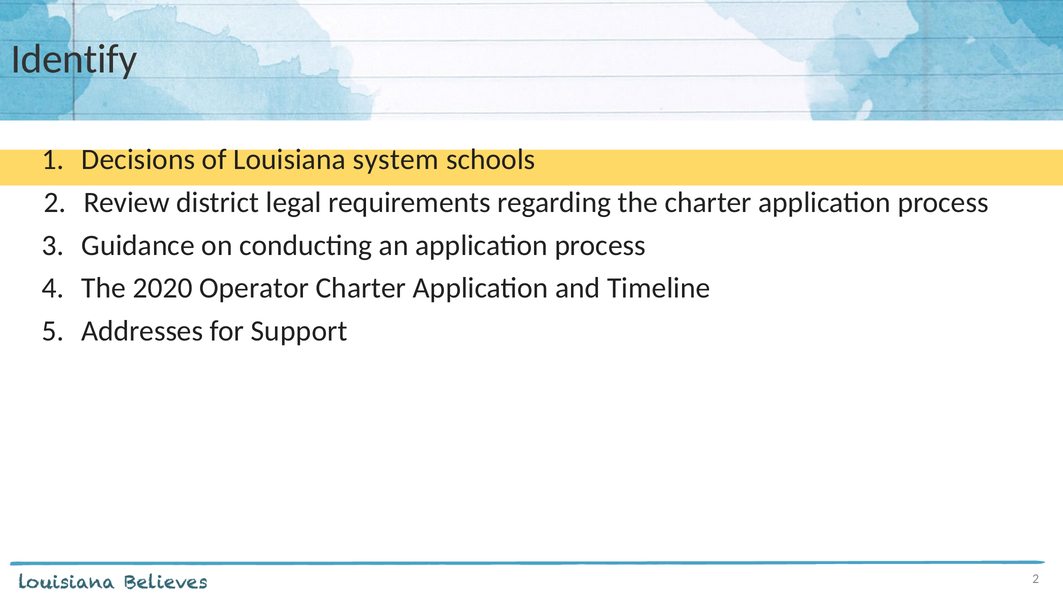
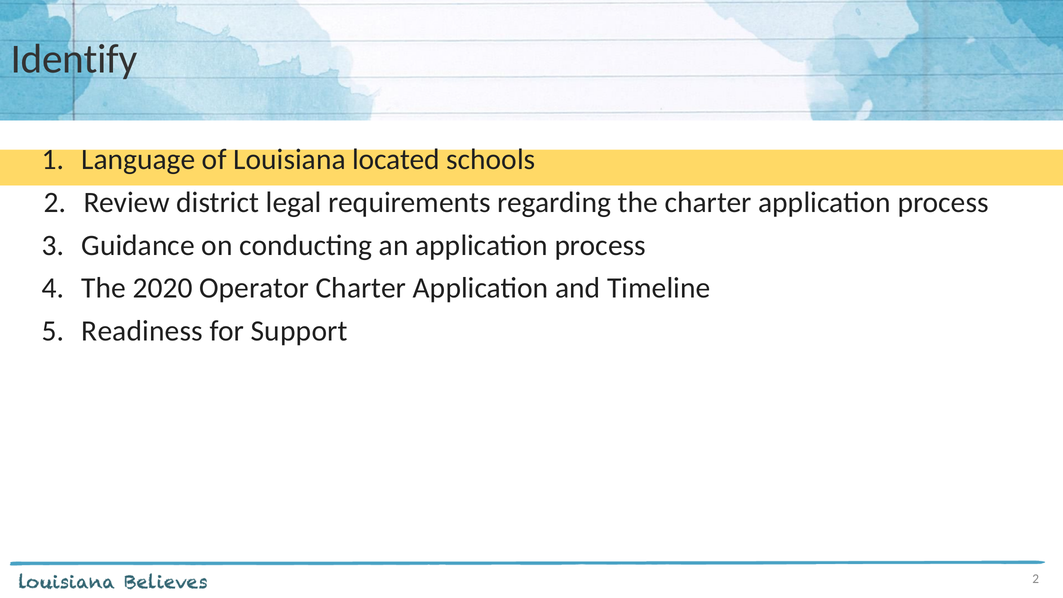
Decisions: Decisions -> Language
system: system -> located
Addresses: Addresses -> Readiness
